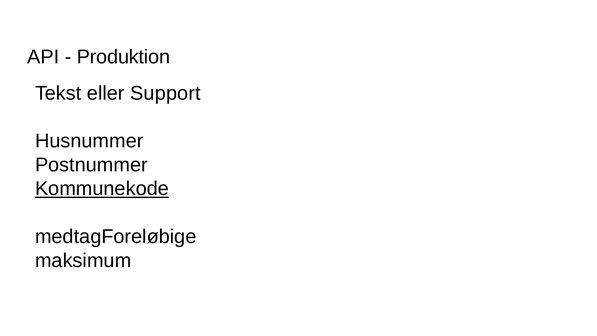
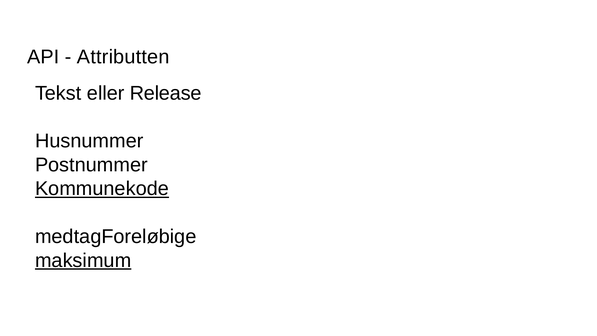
Produktion: Produktion -> Attributten
Support: Support -> Release
maksimum underline: none -> present
